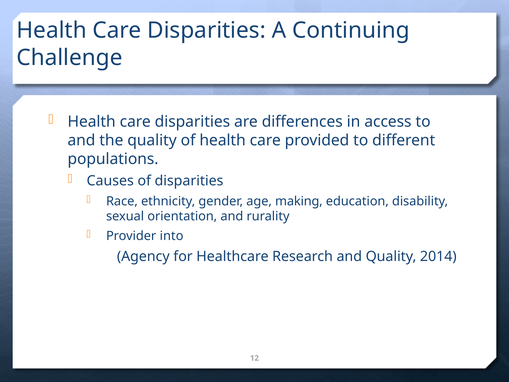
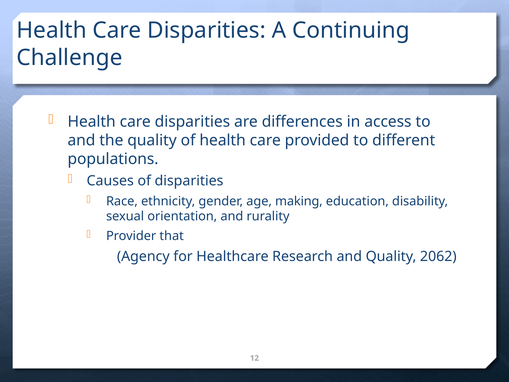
into: into -> that
2014: 2014 -> 2062
